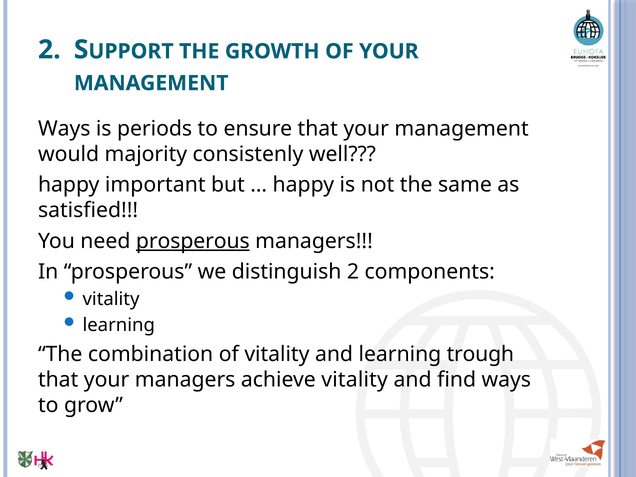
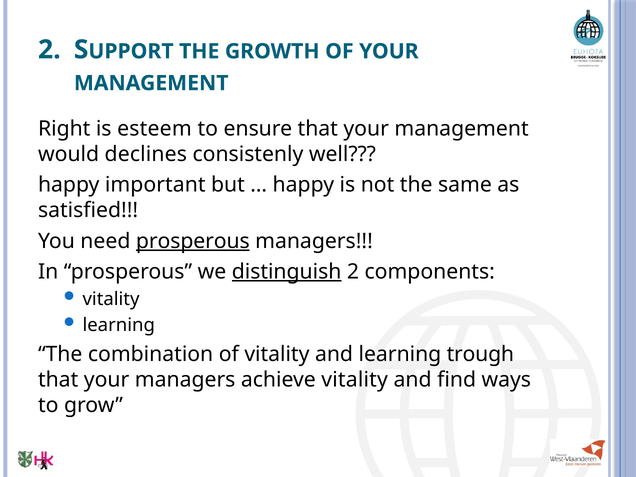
Ways at (64, 129): Ways -> Right
periods: periods -> esteem
majority: majority -> declines
distinguish underline: none -> present
